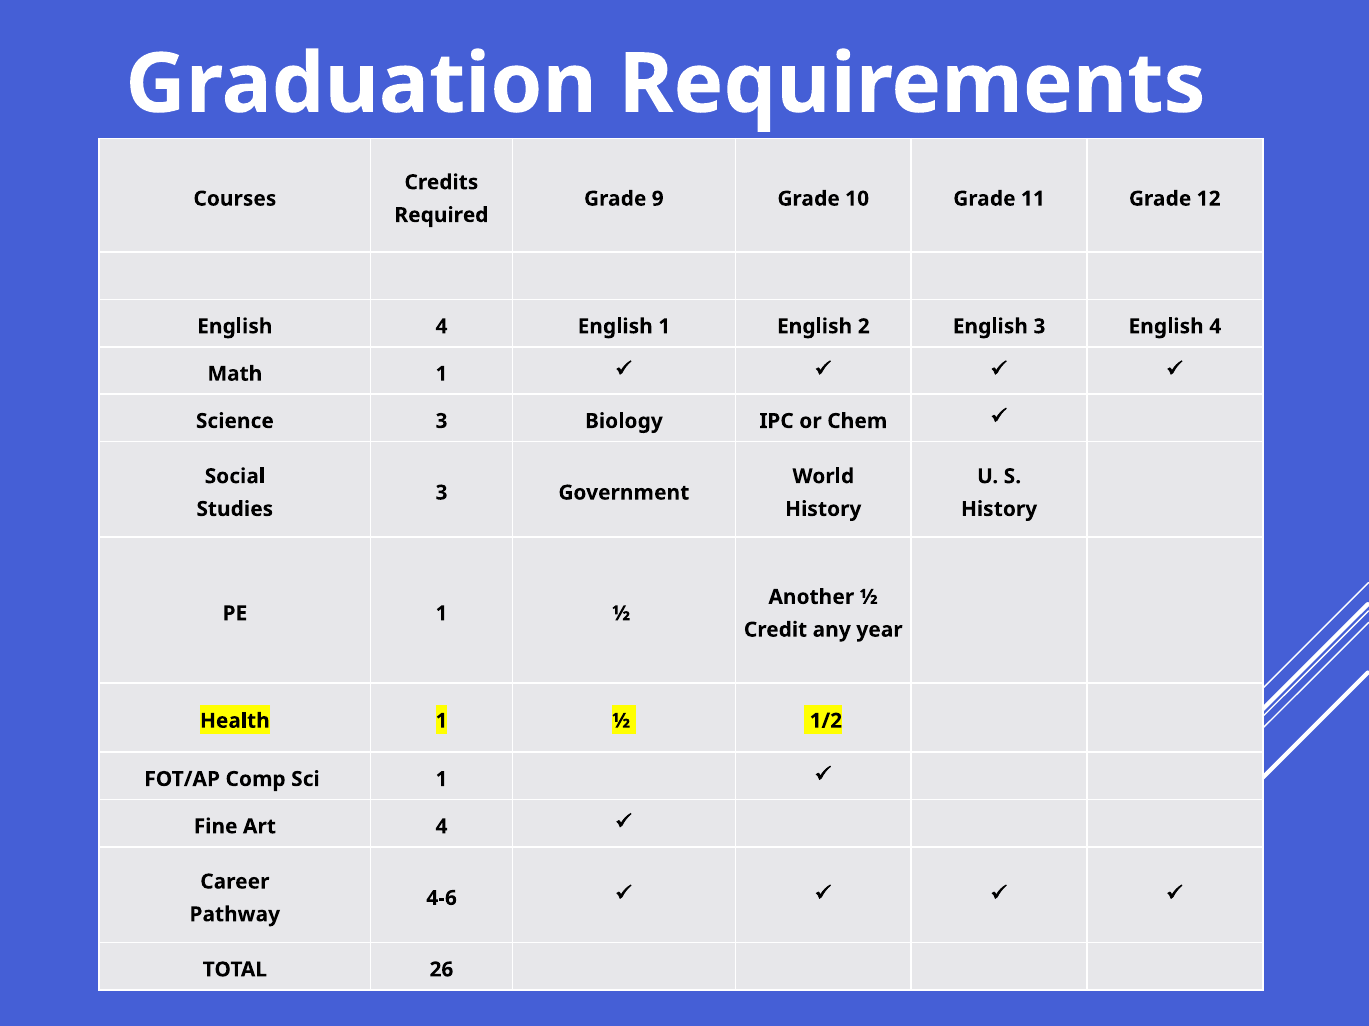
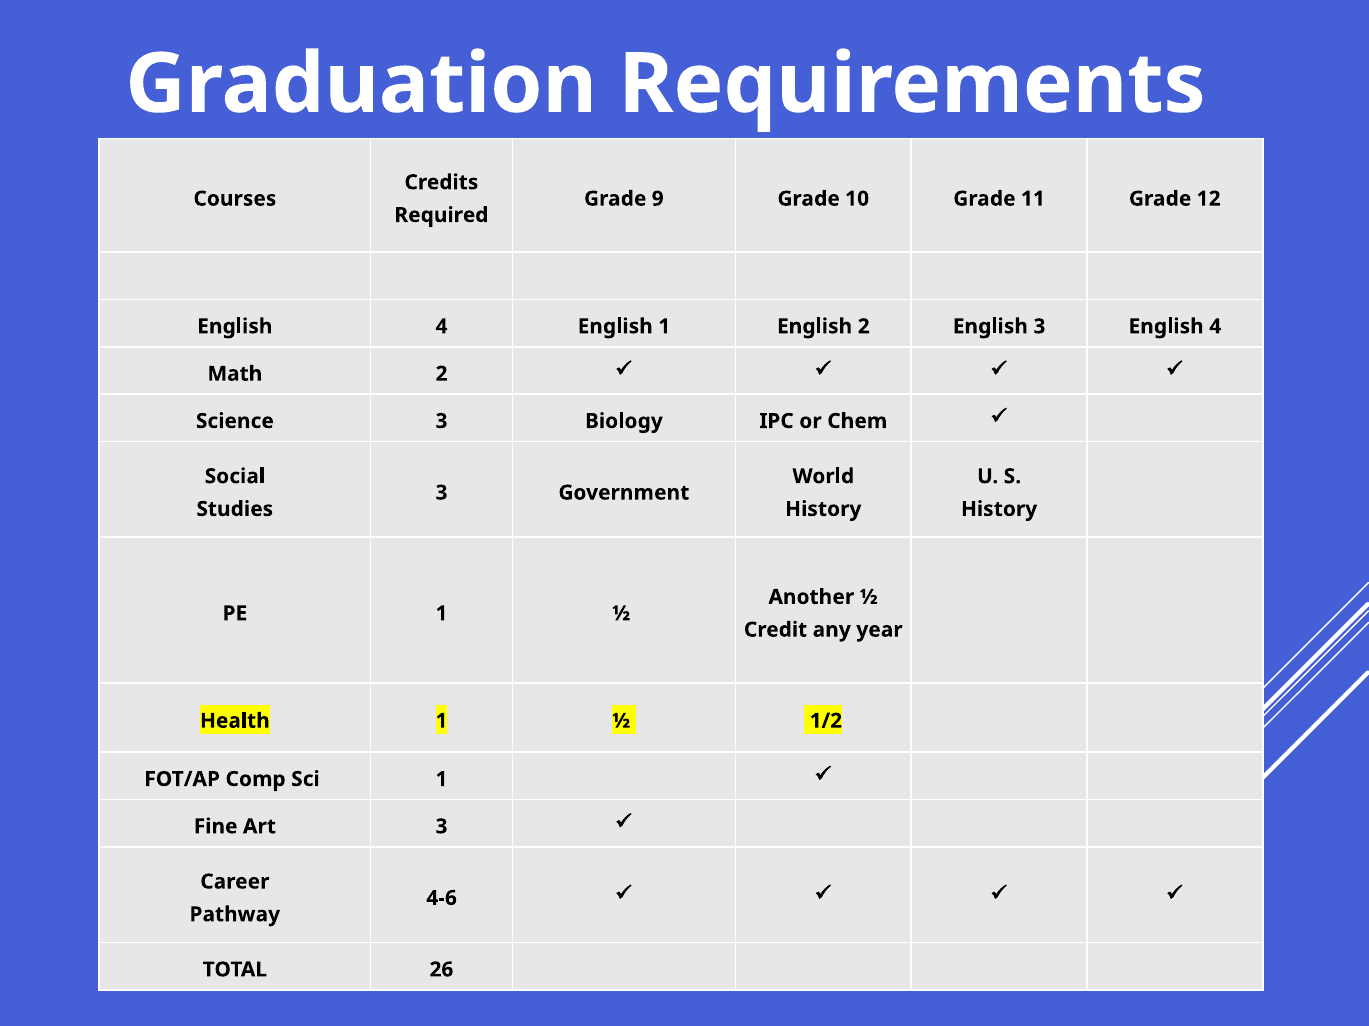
Math 1: 1 -> 2
Art 4: 4 -> 3
